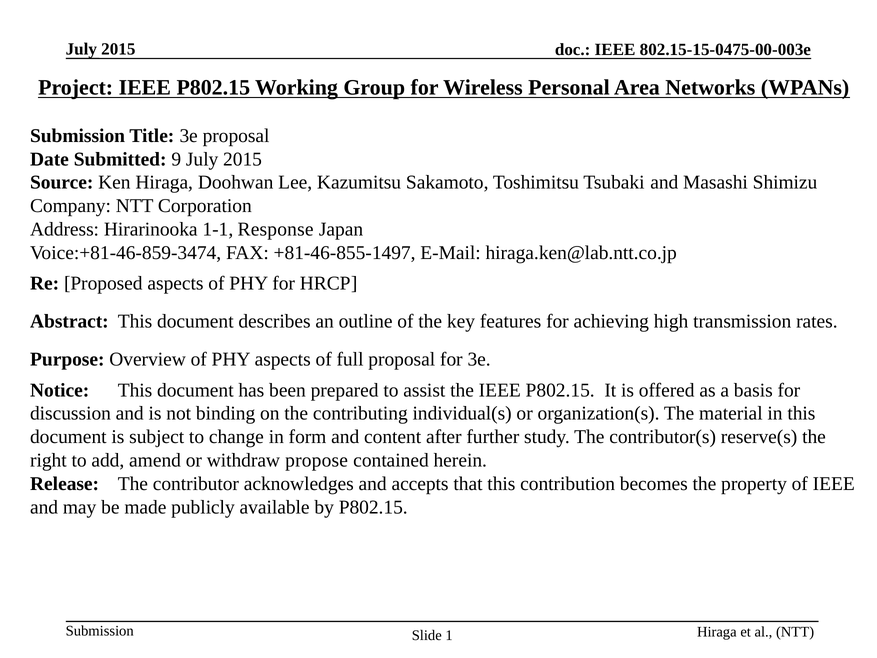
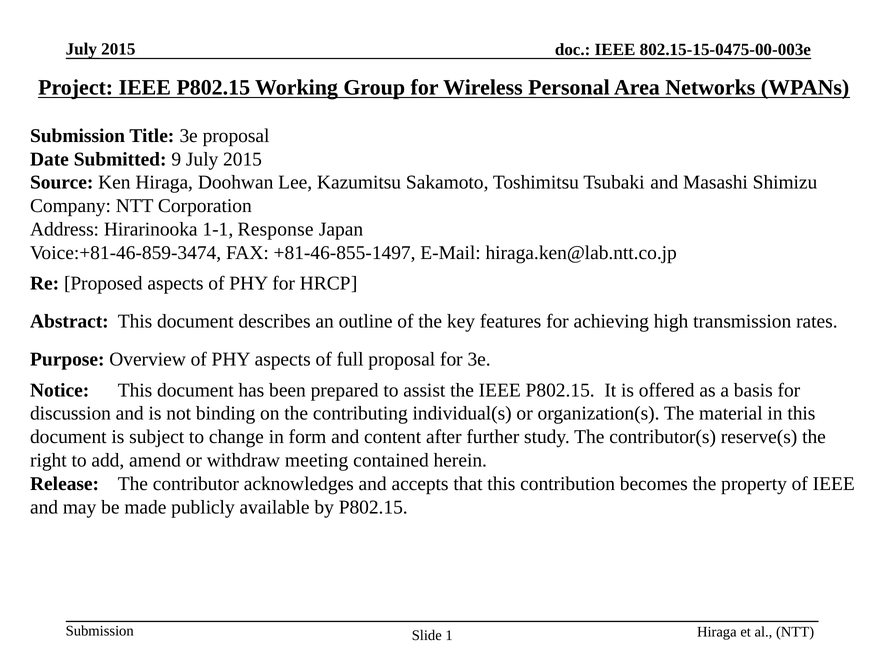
propose: propose -> meeting
